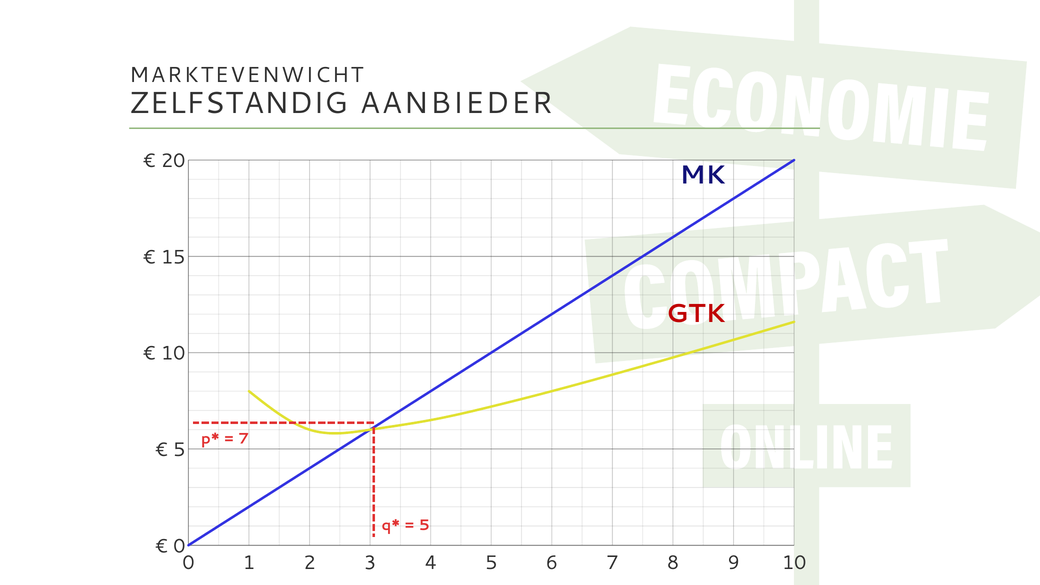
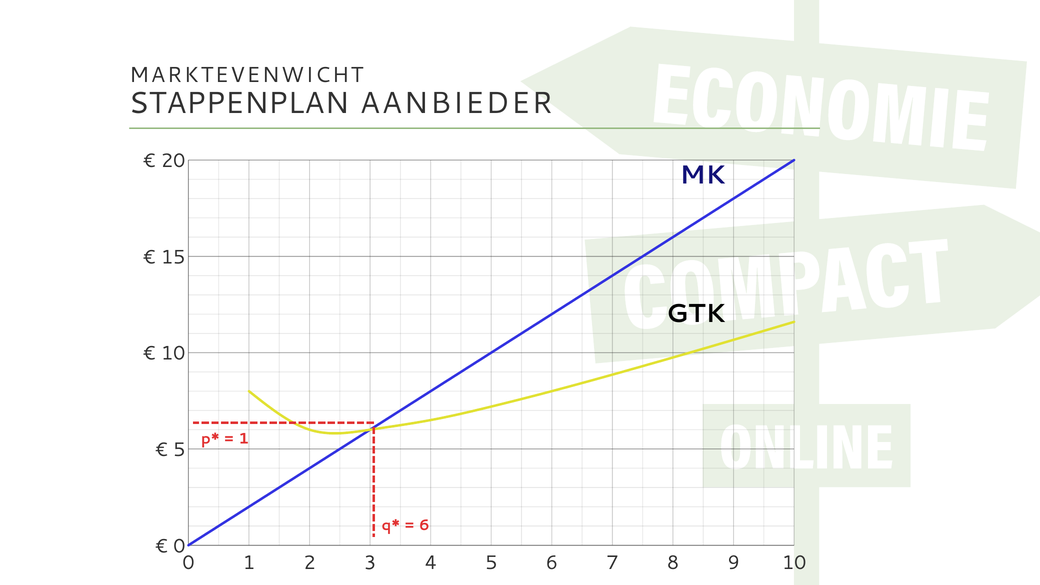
ZELFSTANDIG: ZELFSTANDIG -> STAPPENPLAN
GTK colour: red -> black
7 at (244, 439): 7 -> 1
5 at (424, 525): 5 -> 6
